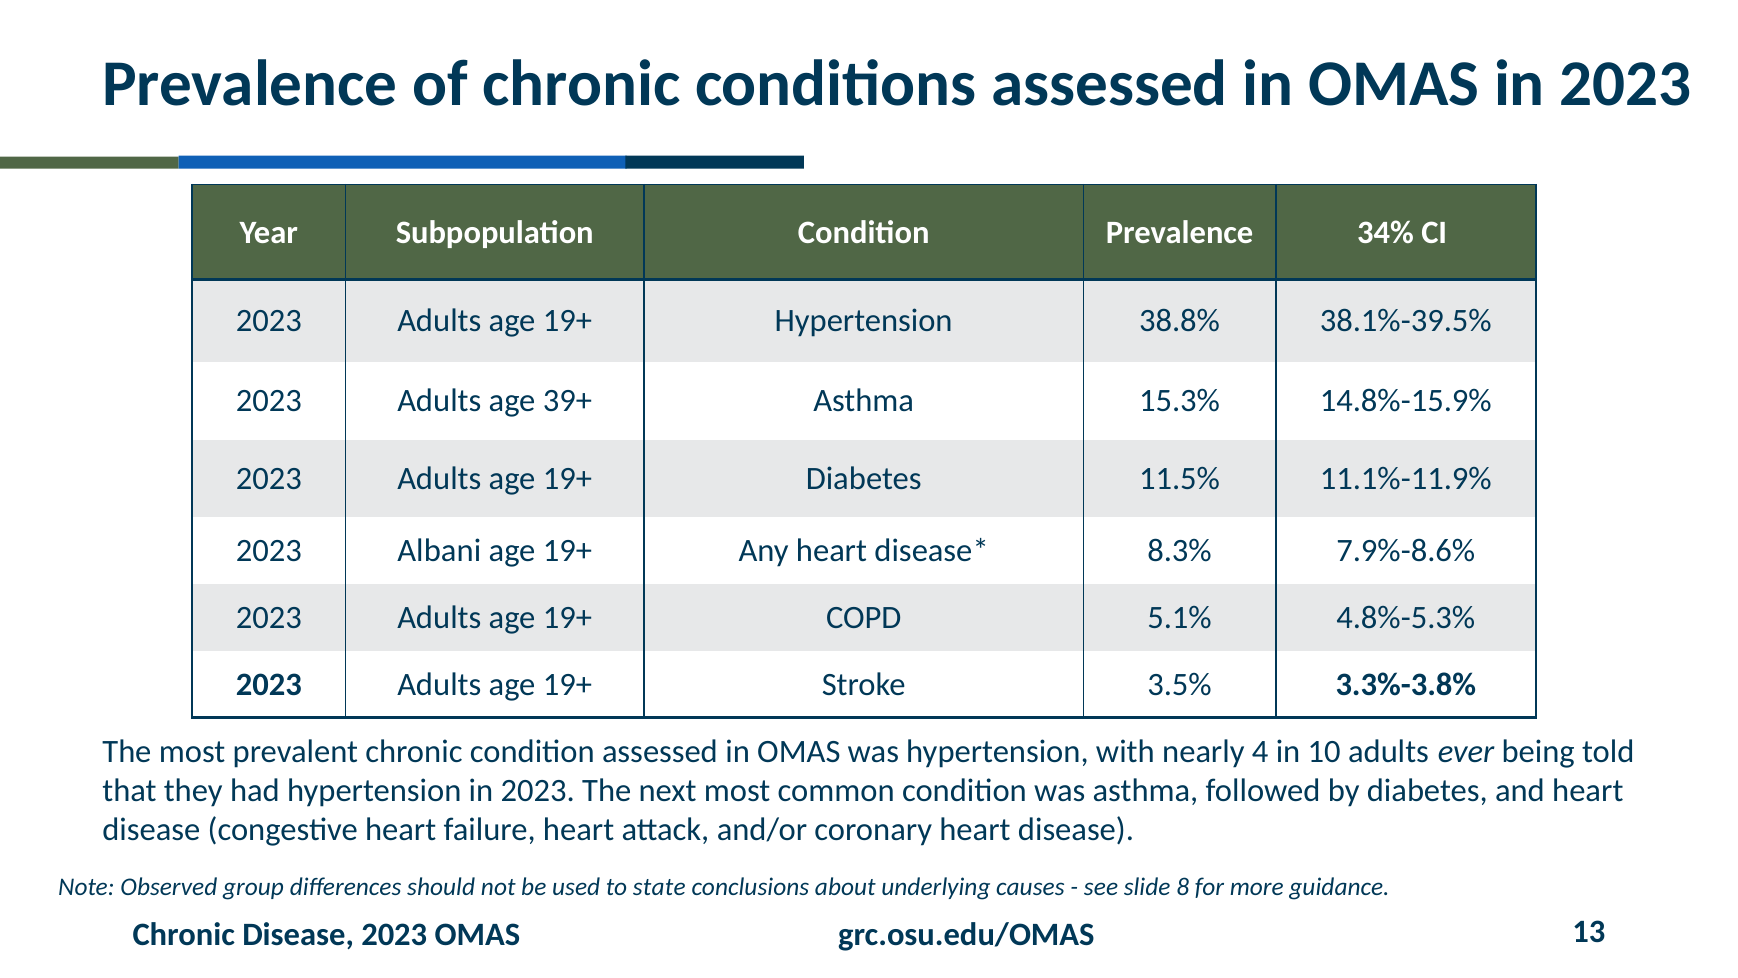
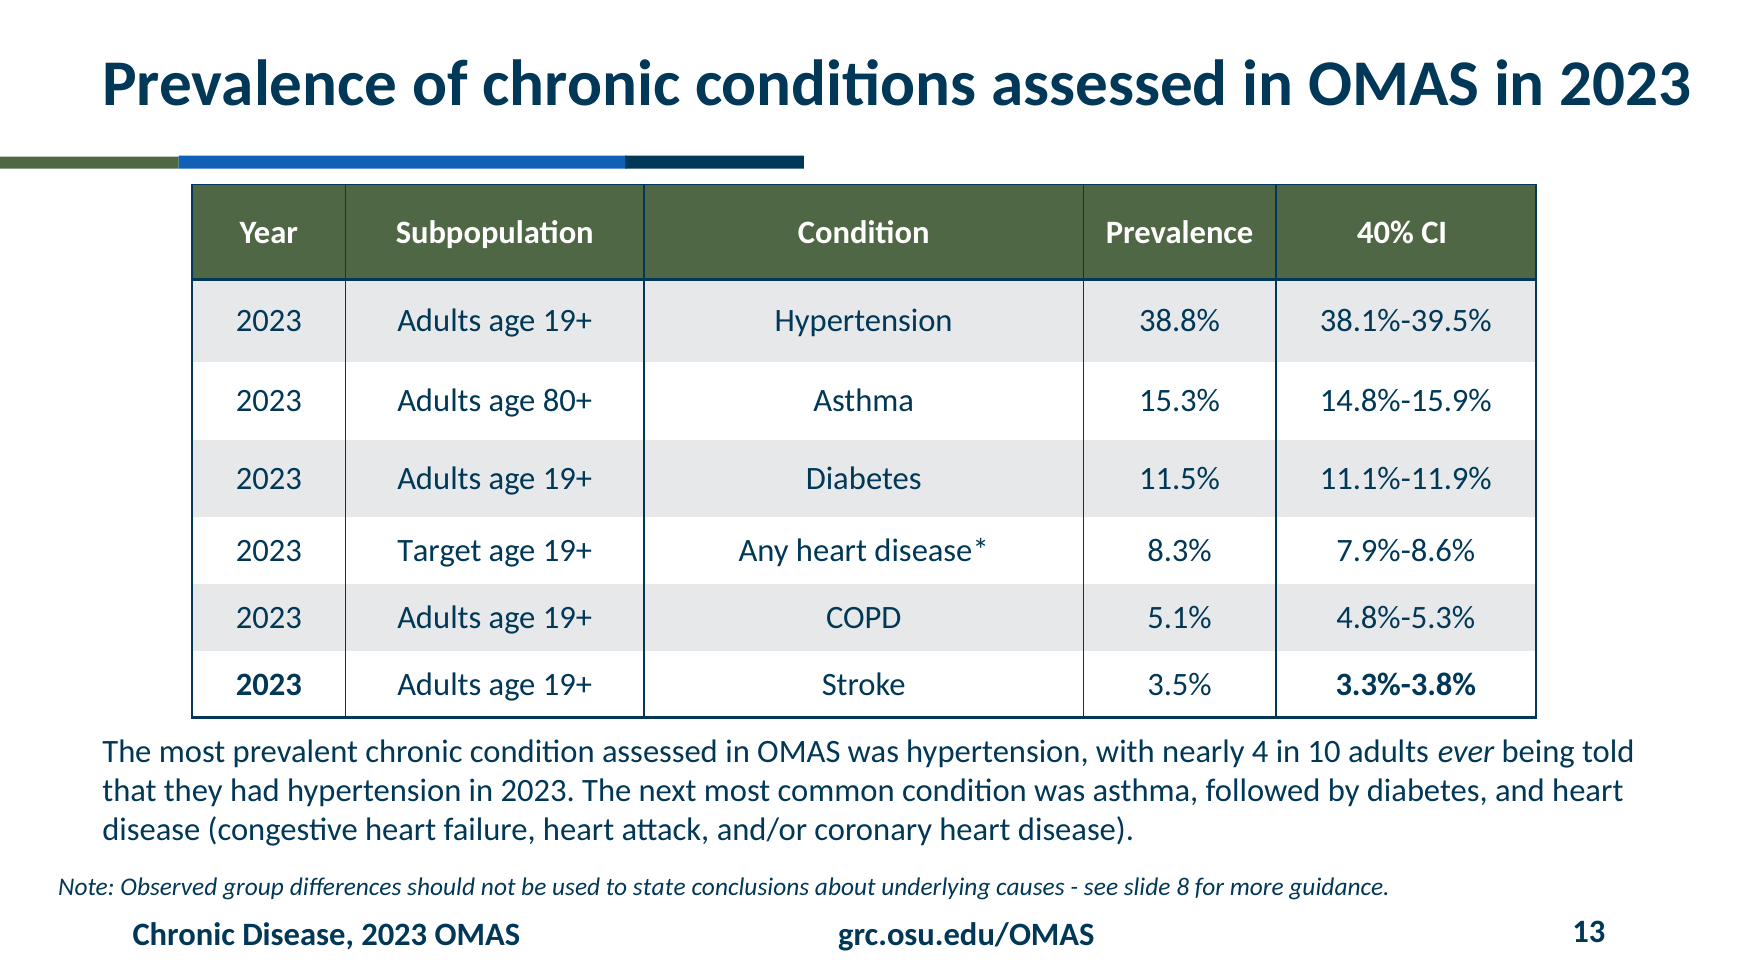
34%: 34% -> 40%
39+: 39+ -> 80+
Albani: Albani -> Target
